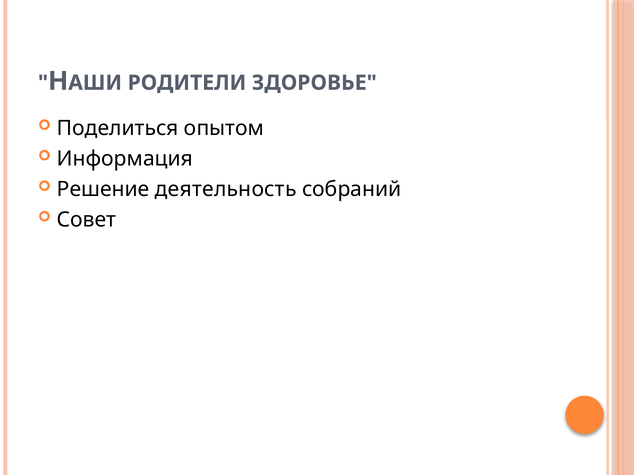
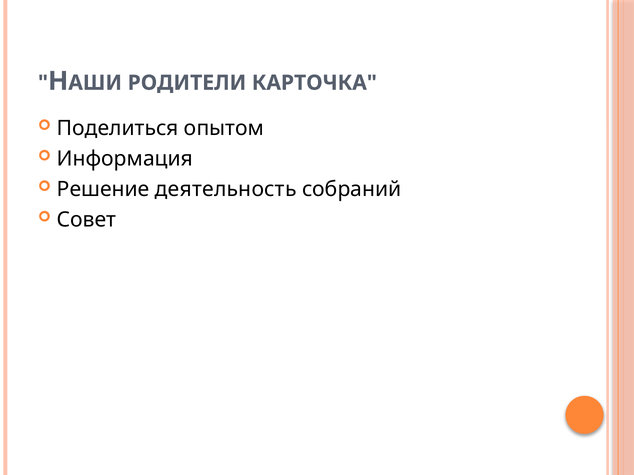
ЗДОРОВЬЕ: ЗДОРОВЬЕ -> КАРТОЧКА
